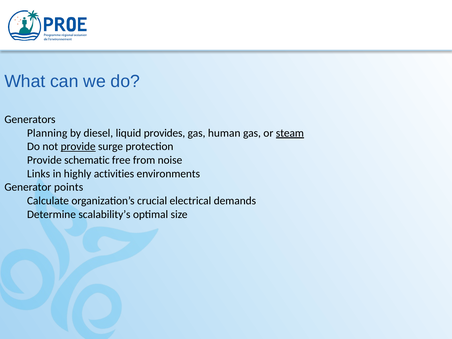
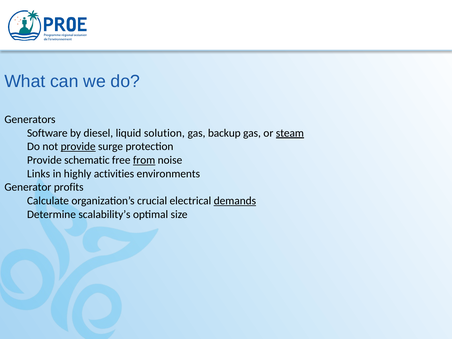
Planning: Planning -> Software
provides: provides -> solution
human: human -> backup
from underline: none -> present
points: points -> profits
demands underline: none -> present
